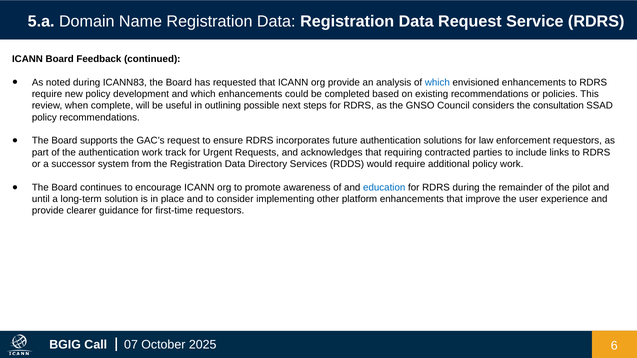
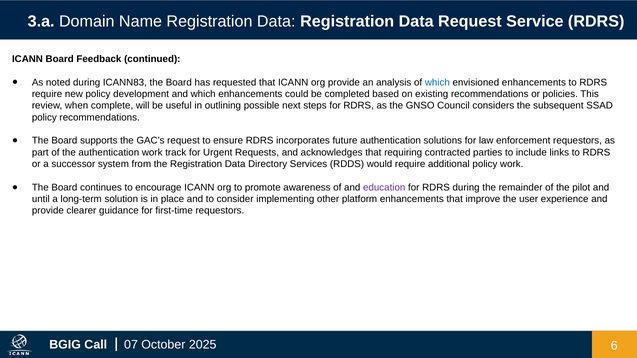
5.a: 5.a -> 3.a
consultation: consultation -> subsequent
education colour: blue -> purple
